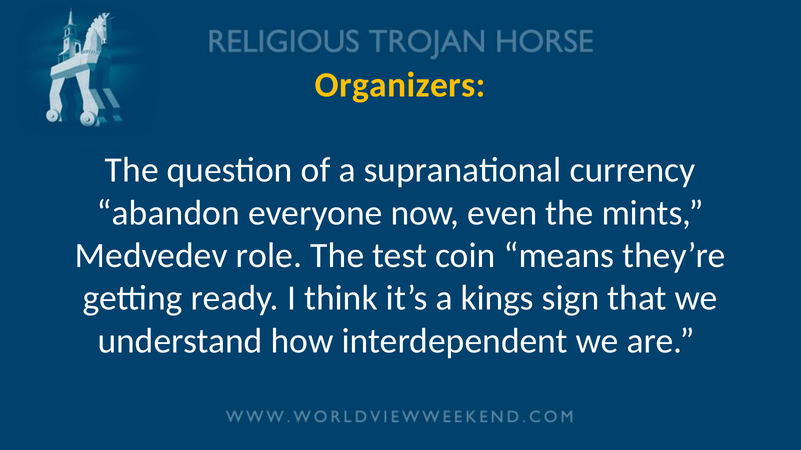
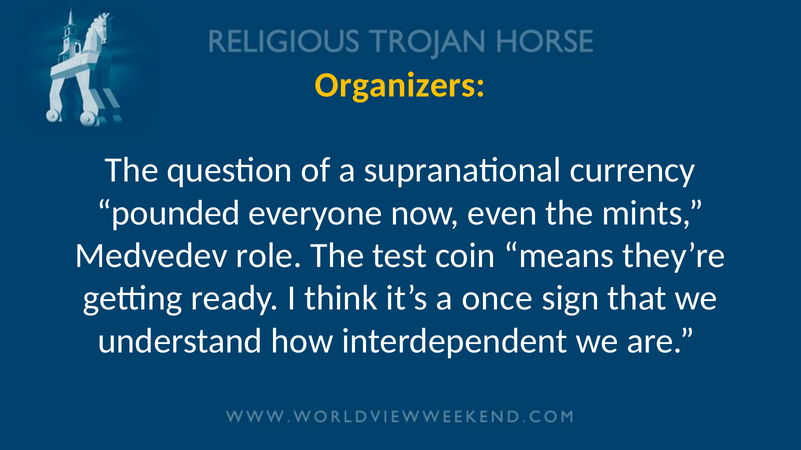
abandon: abandon -> pounded
kings: kings -> once
